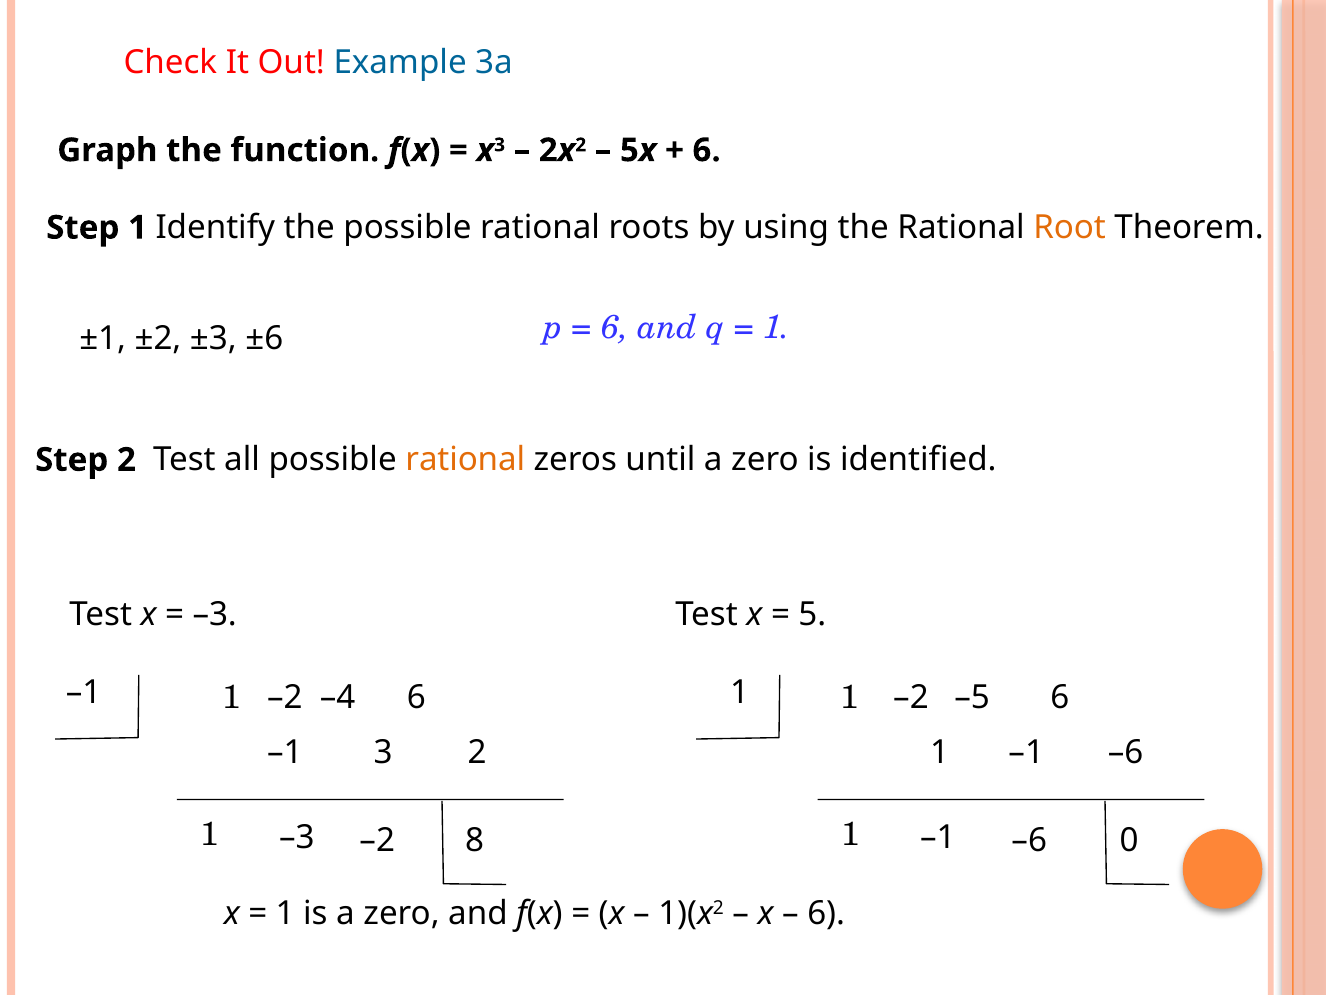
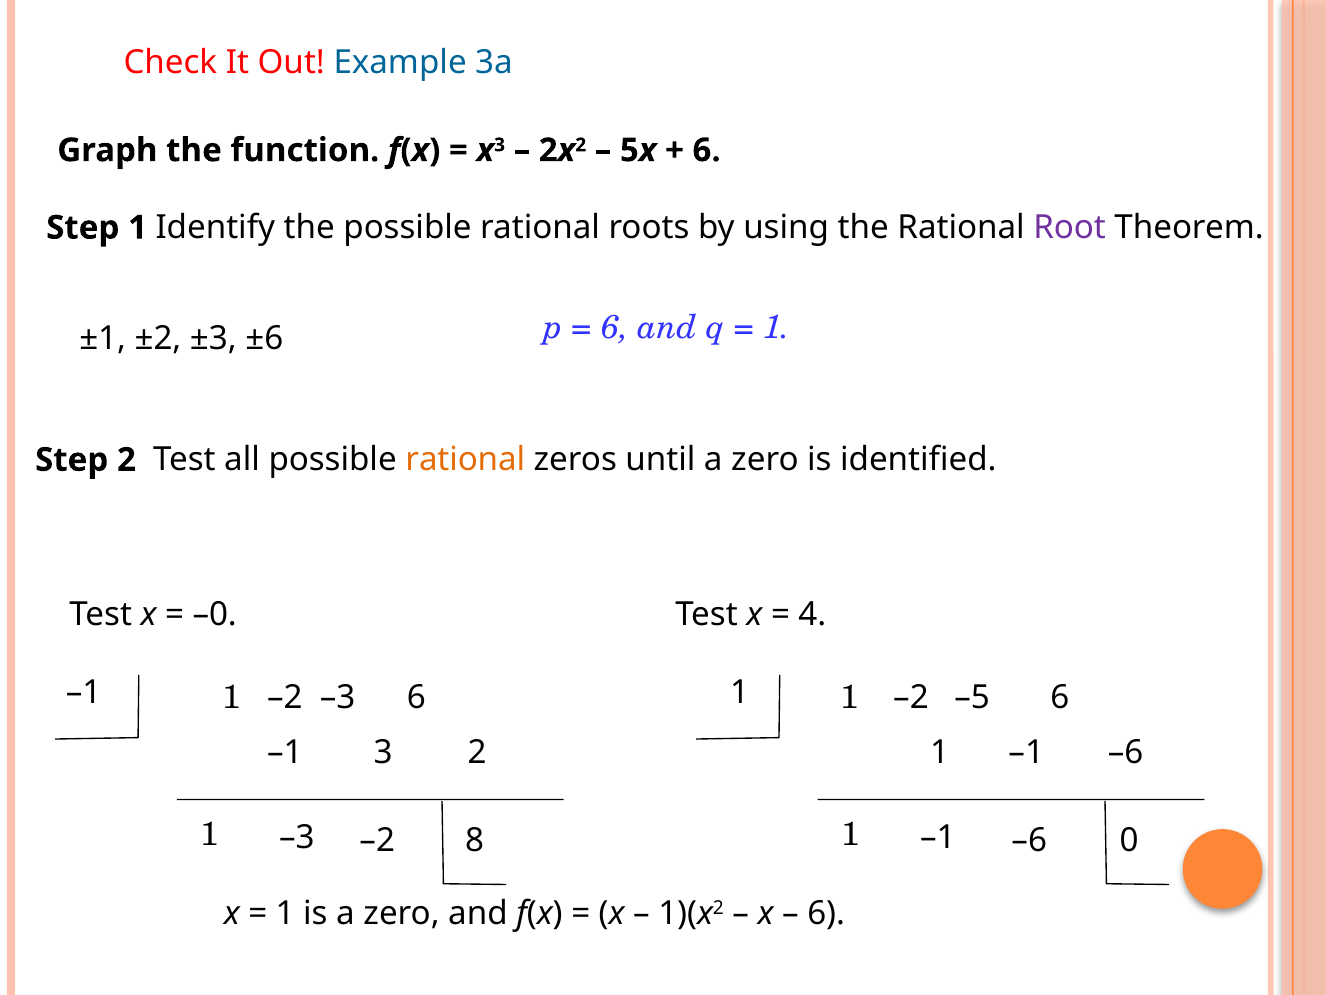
Root colour: orange -> purple
–3 at (215, 614): –3 -> –0
5: 5 -> 4
–2 –4: –4 -> –3
